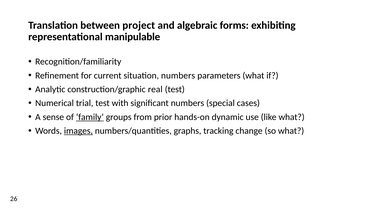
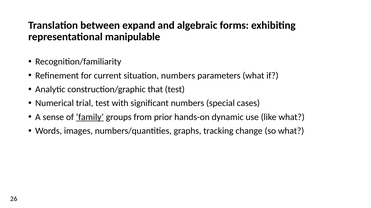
project: project -> expand
real: real -> that
images underline: present -> none
